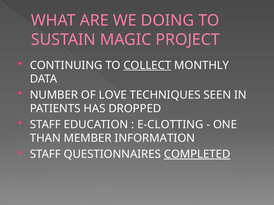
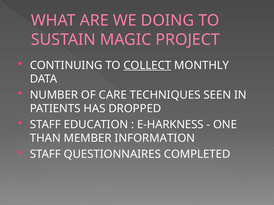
LOVE: LOVE -> CARE
E-CLOTTING: E-CLOTTING -> E-HARKNESS
COMPLETED underline: present -> none
